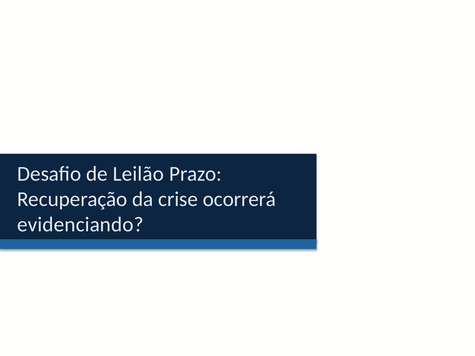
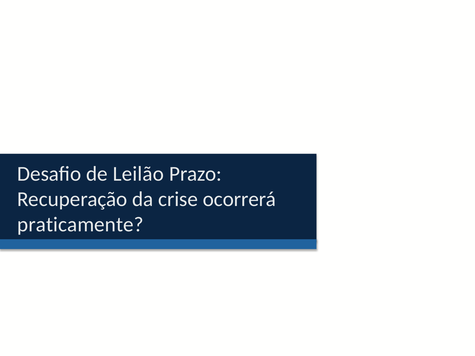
evidenciando: evidenciando -> praticamente
